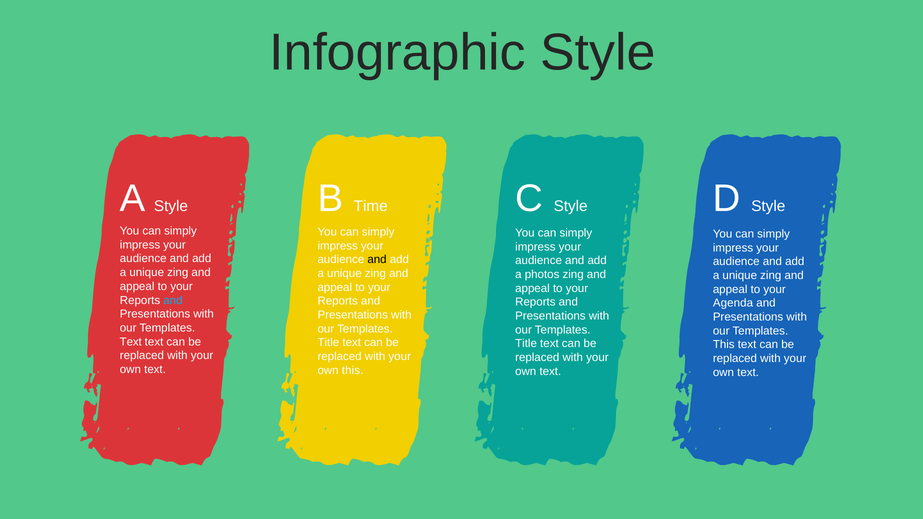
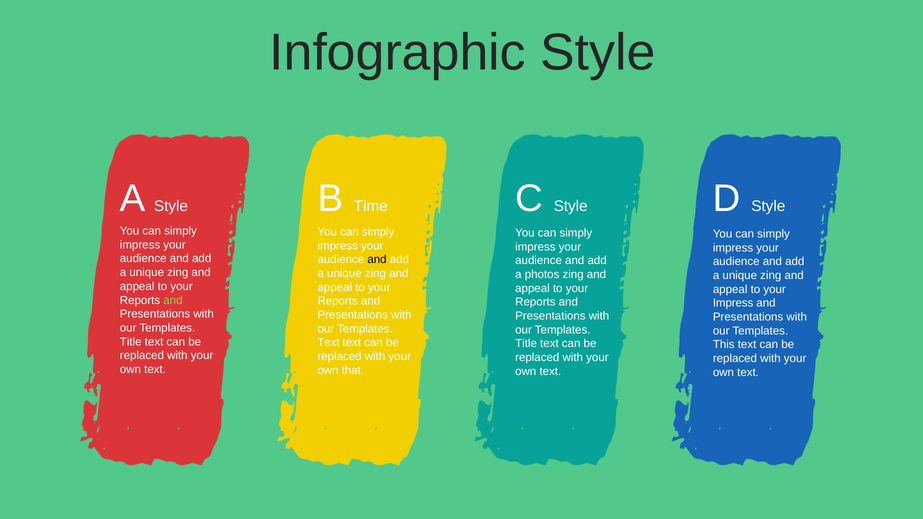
and at (173, 300) colour: light blue -> light green
Agenda at (733, 303): Agenda -> Impress
Text at (131, 342): Text -> Title
Title at (328, 343): Title -> Text
own this: this -> that
